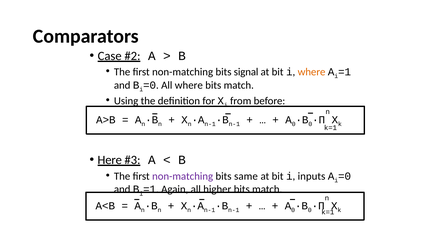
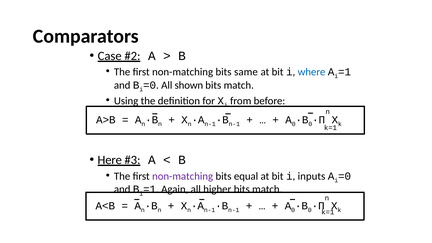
signal: signal -> same
where at (312, 72) colour: orange -> blue
All where: where -> shown
same: same -> equal
